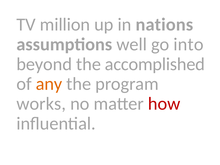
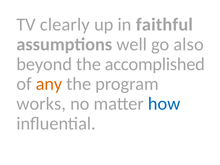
million: million -> clearly
nations: nations -> faithful
into: into -> also
how colour: red -> blue
